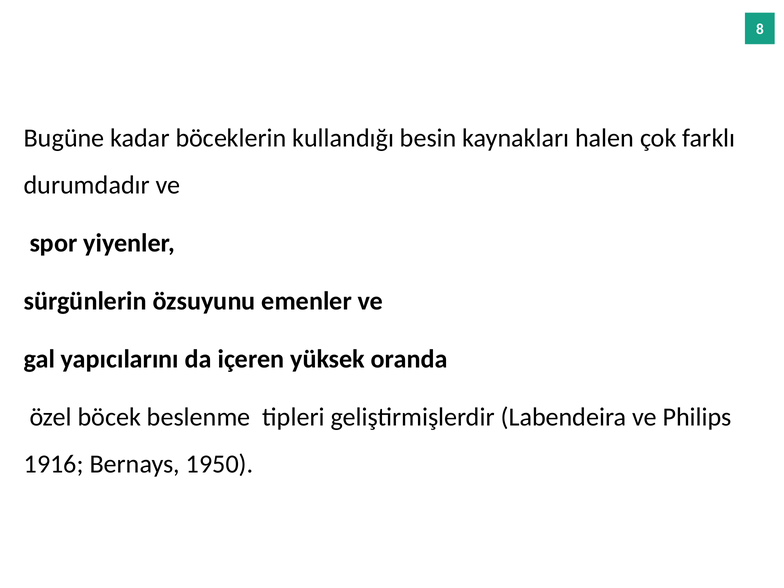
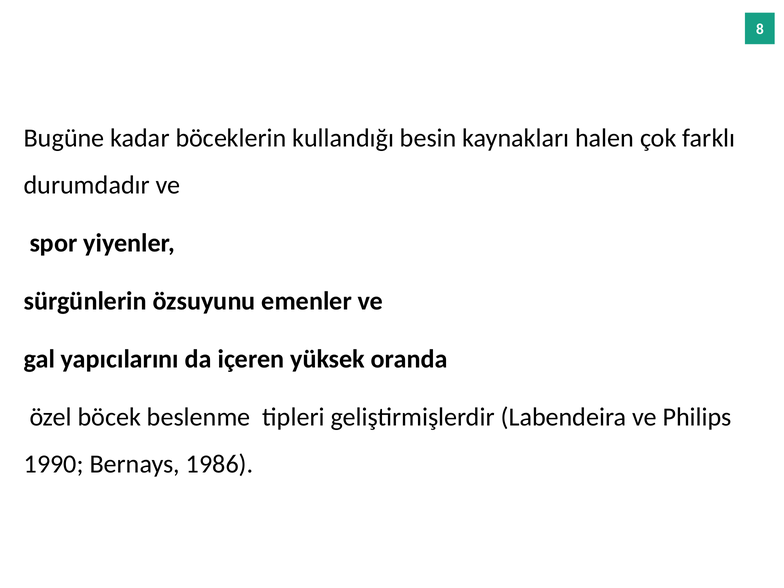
1916: 1916 -> 1990
1950: 1950 -> 1986
